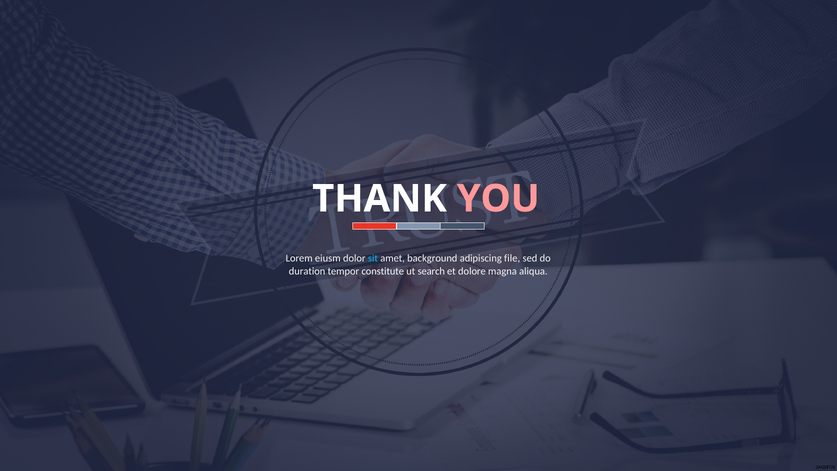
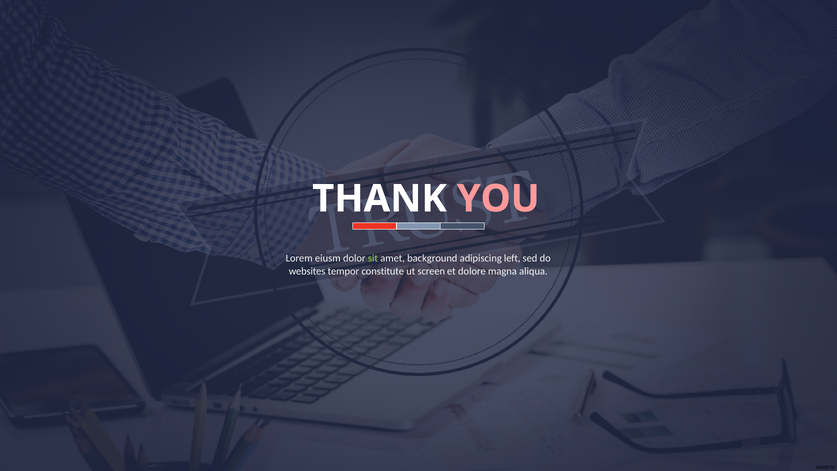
sit colour: light blue -> light green
file: file -> left
duration: duration -> websites
search: search -> screen
